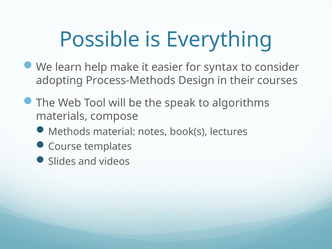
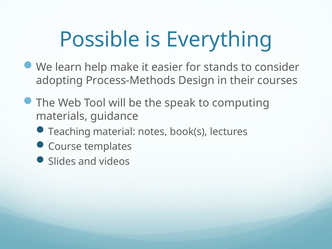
syntax: syntax -> stands
algorithms: algorithms -> computing
compose: compose -> guidance
Methods: Methods -> Teaching
